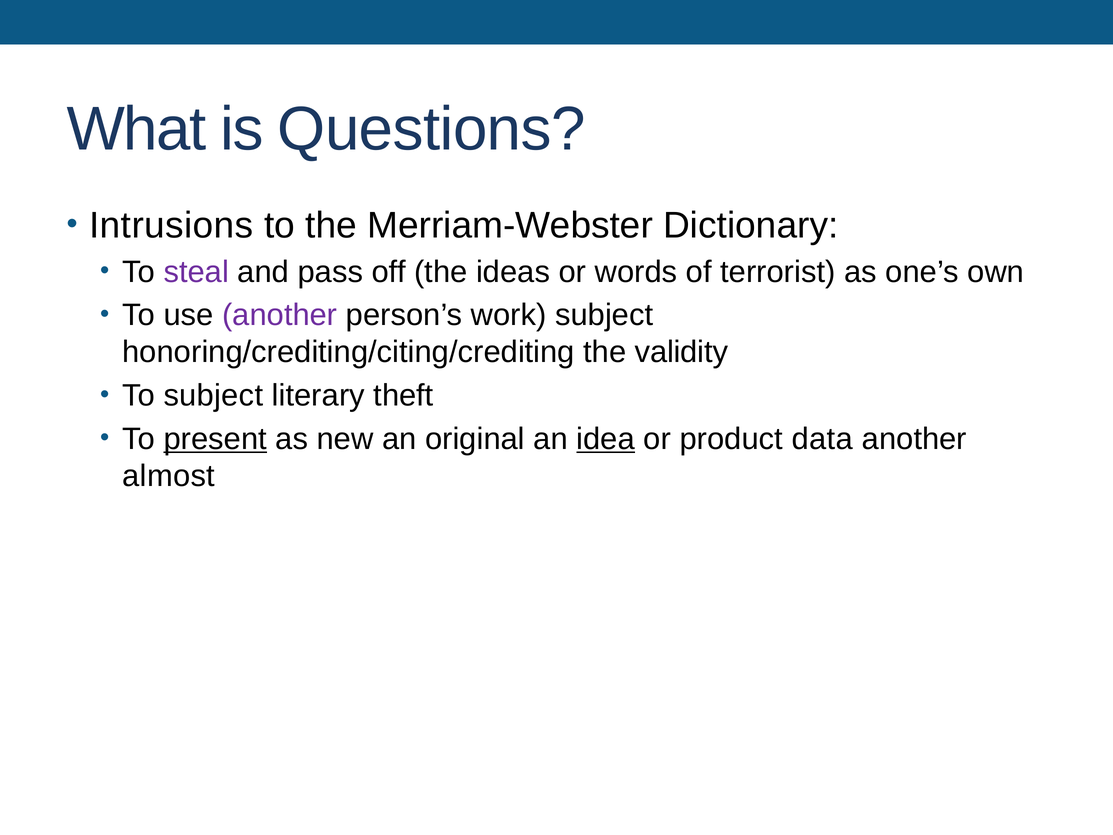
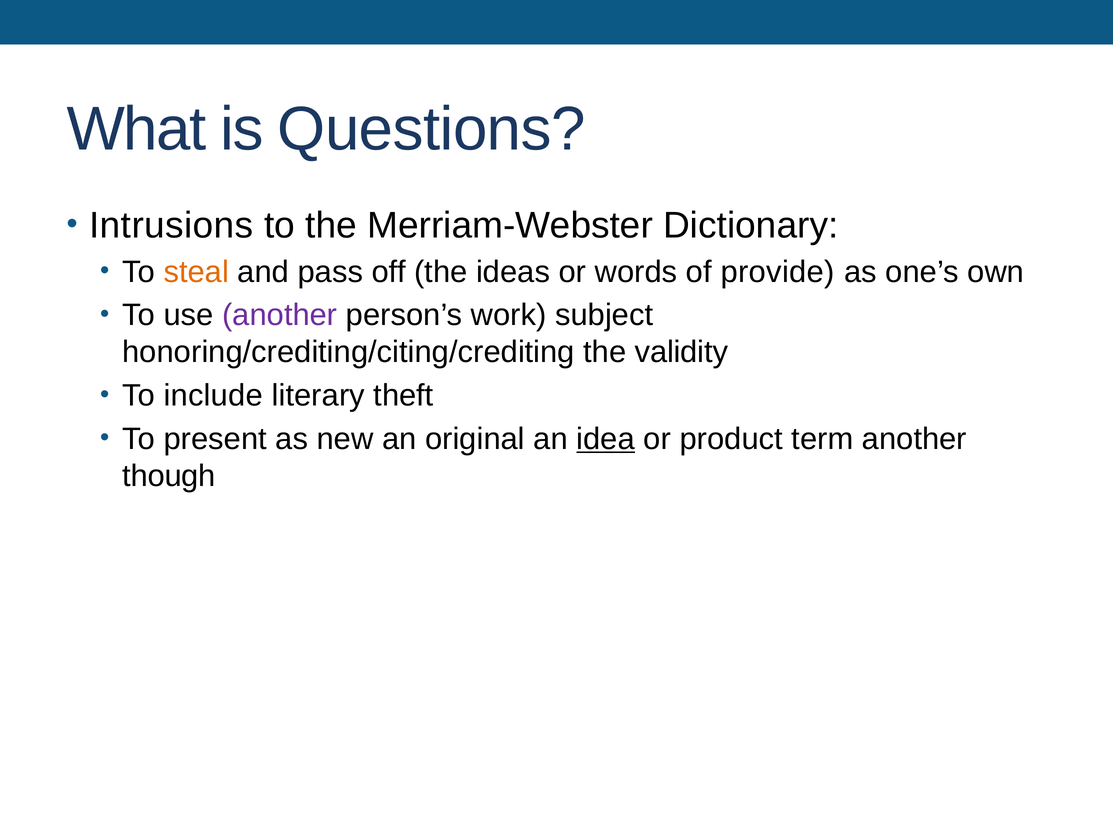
steal colour: purple -> orange
terrorist: terrorist -> provide
To subject: subject -> include
present underline: present -> none
data: data -> term
almost: almost -> though
